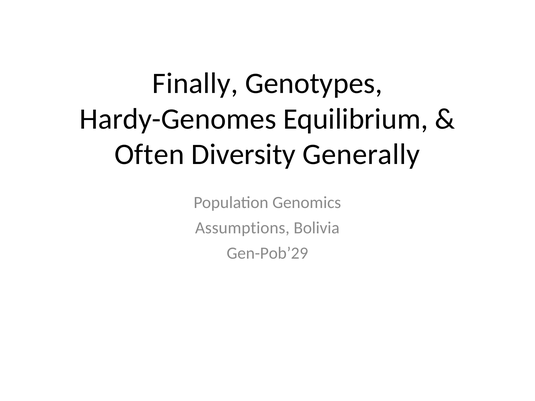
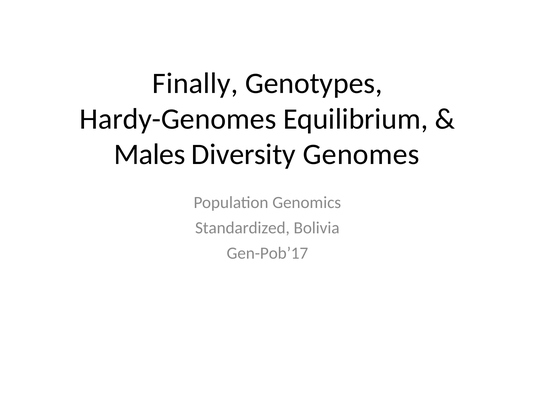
Often: Often -> Males
Generally: Generally -> Genomes
Assumptions: Assumptions -> Standardized
Gen-Pob’29: Gen-Pob’29 -> Gen-Pob’17
